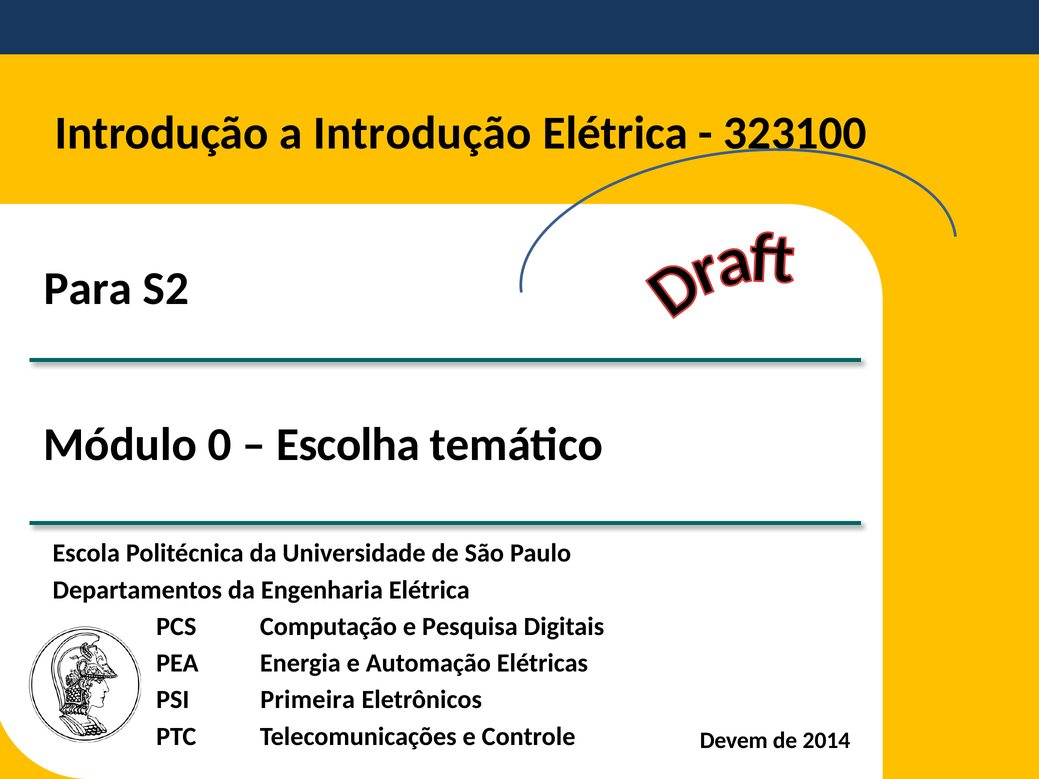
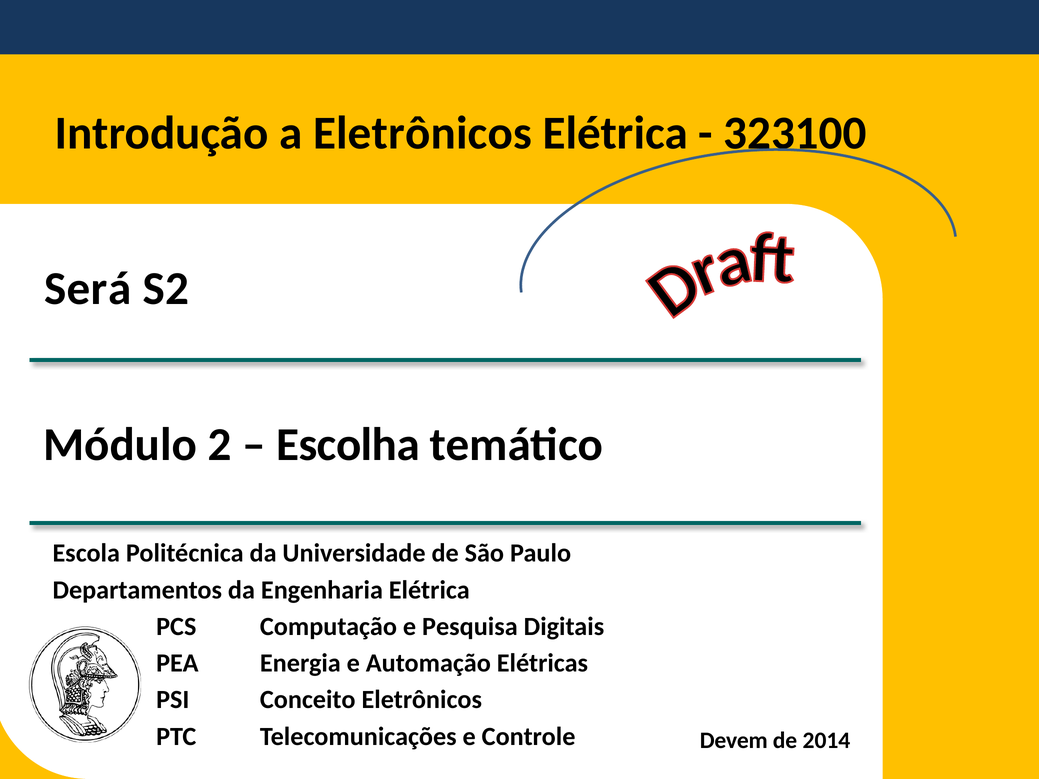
a Introdução: Introdução -> Eletrônicos
Para: Para -> Será
0: 0 -> 2
Primeira: Primeira -> Conceito
